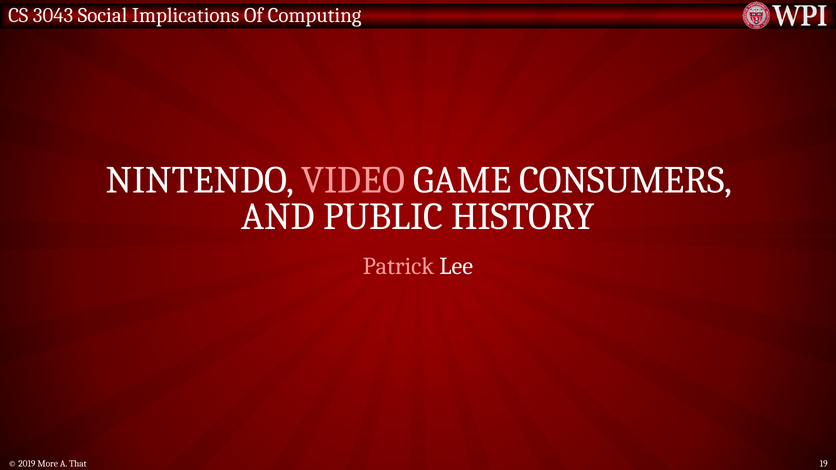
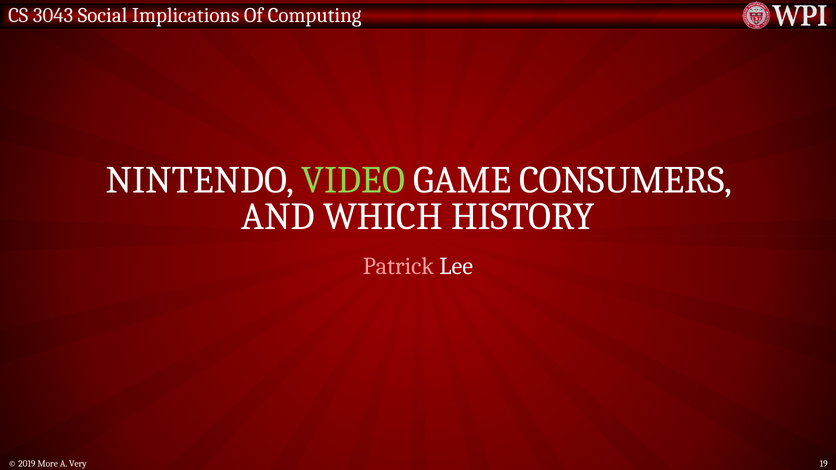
VIDEO colour: pink -> light green
PUBLIC: PUBLIC -> WHICH
That: That -> Very
